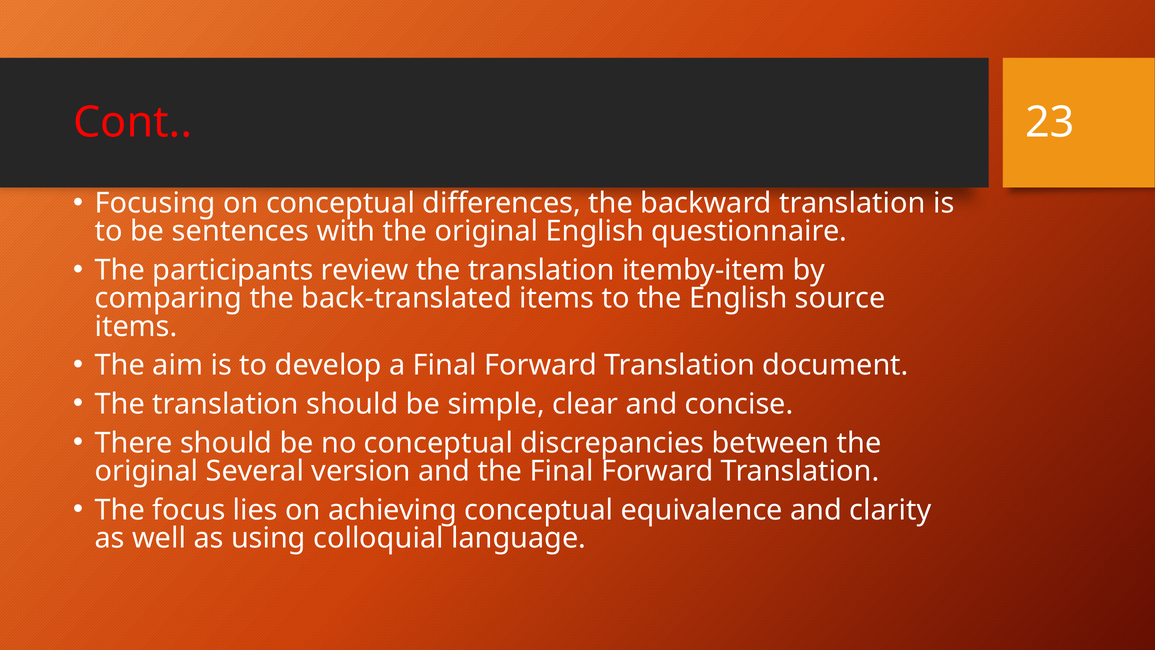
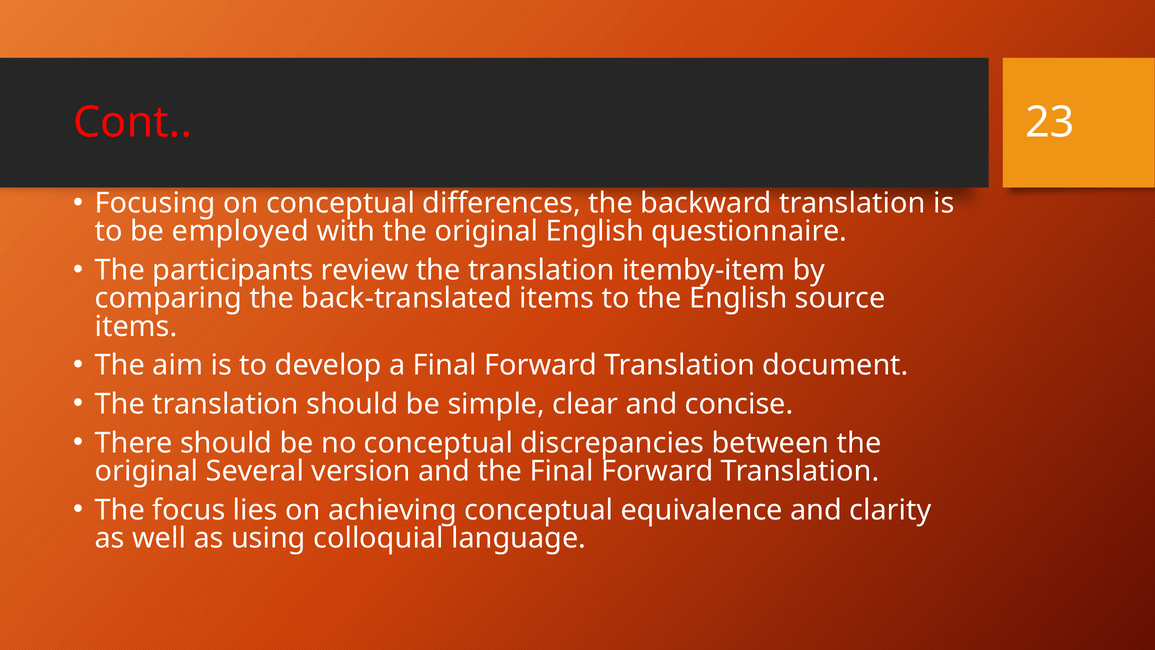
sentences: sentences -> employed
